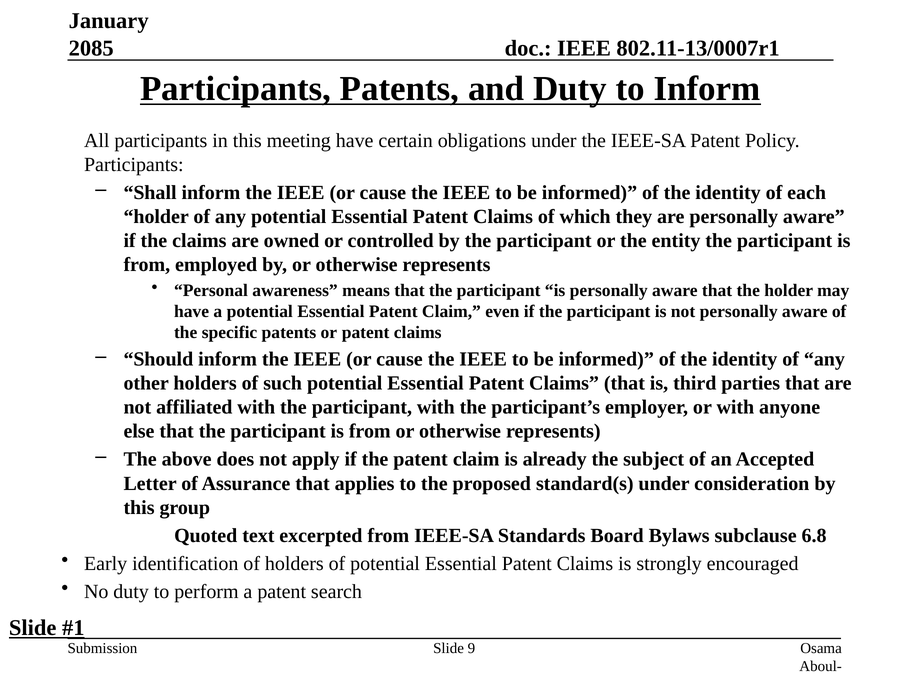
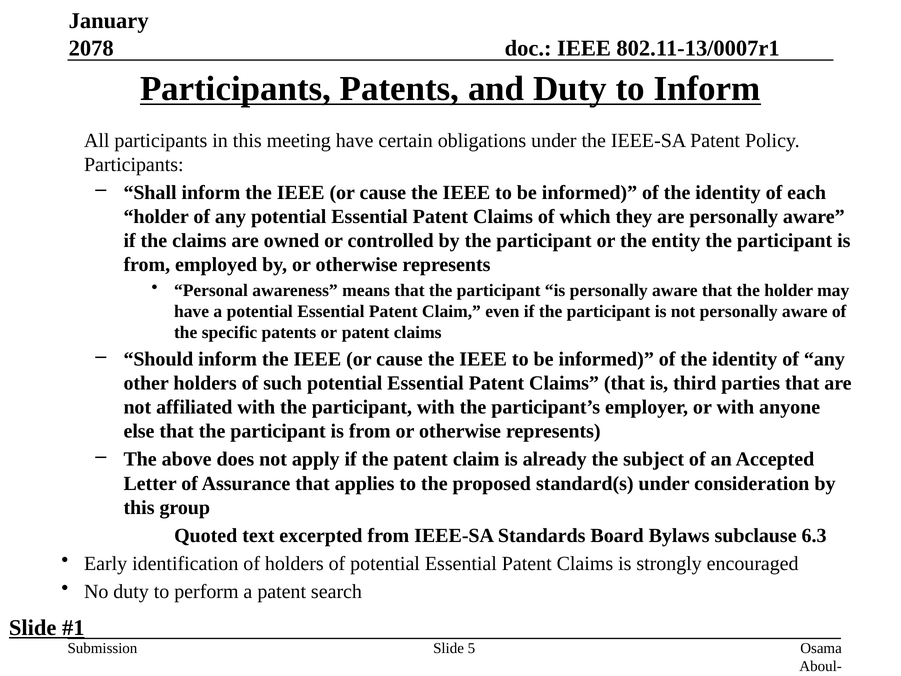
2085: 2085 -> 2078
6.8: 6.8 -> 6.3
9: 9 -> 5
